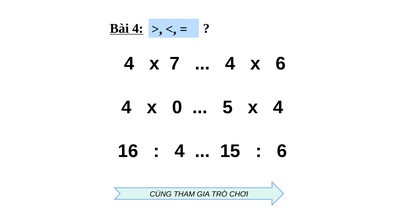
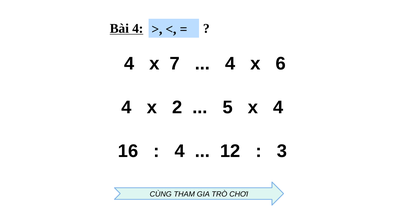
0: 0 -> 2
15: 15 -> 12
6 at (282, 151): 6 -> 3
